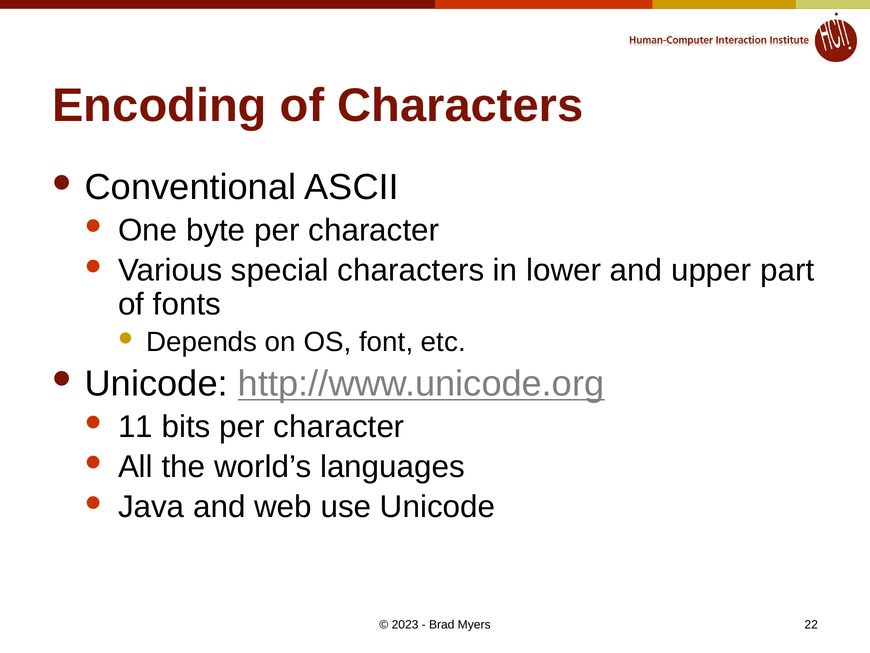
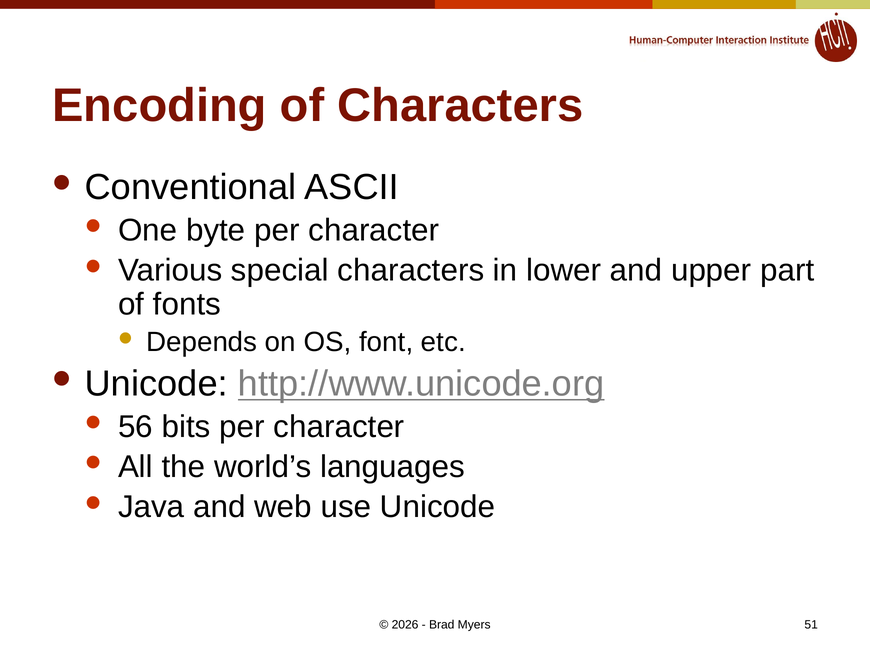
11: 11 -> 56
2023: 2023 -> 2026
22: 22 -> 51
